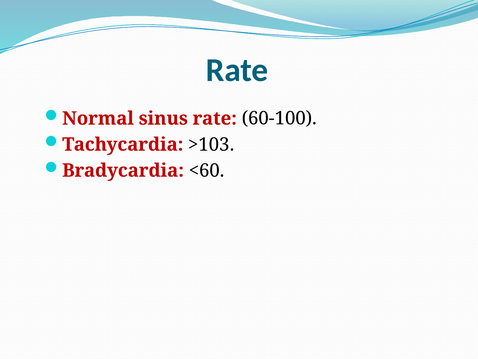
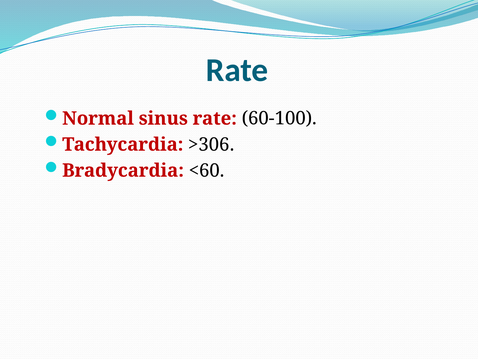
>103: >103 -> >306
